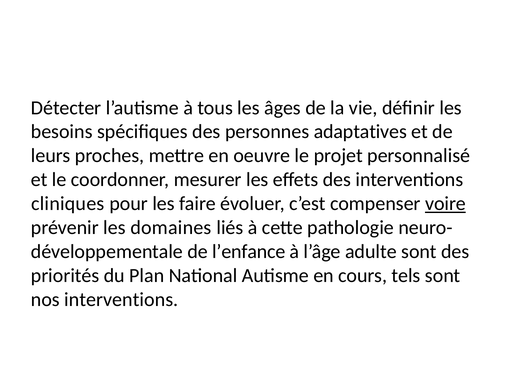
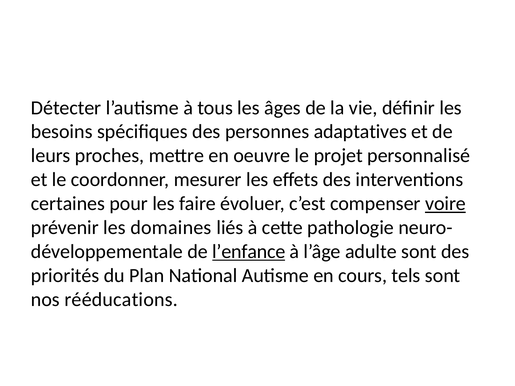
cliniques: cliniques -> certaines
l’enfance underline: none -> present
nos interventions: interventions -> rééducations
